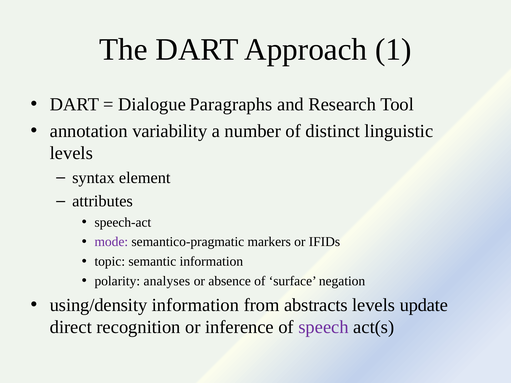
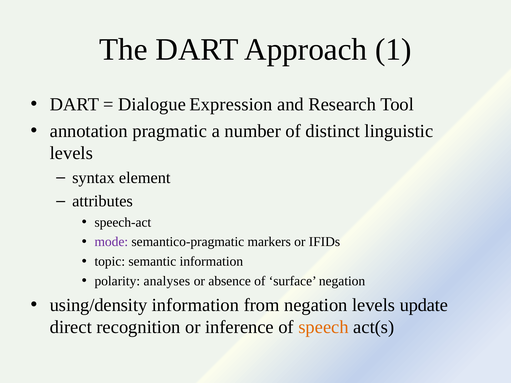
Paragraphs: Paragraphs -> Expression
variability: variability -> pragmatic
from abstracts: abstracts -> negation
speech colour: purple -> orange
